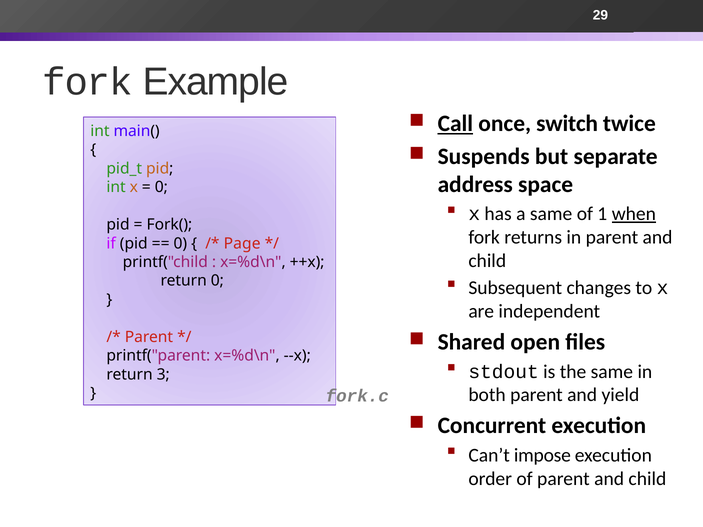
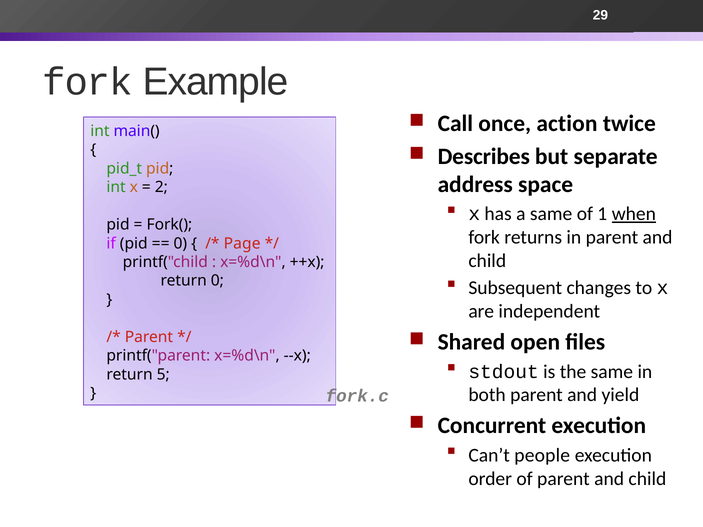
Call underline: present -> none
switch: switch -> action
Suspends: Suspends -> Describes
0 at (161, 187): 0 -> 2
3: 3 -> 5
impose: impose -> people
